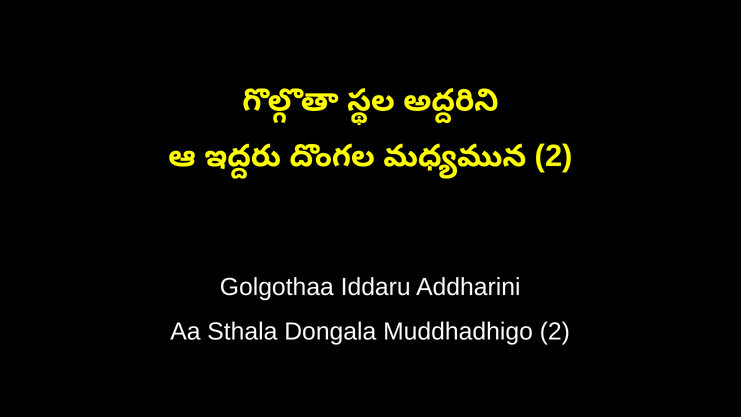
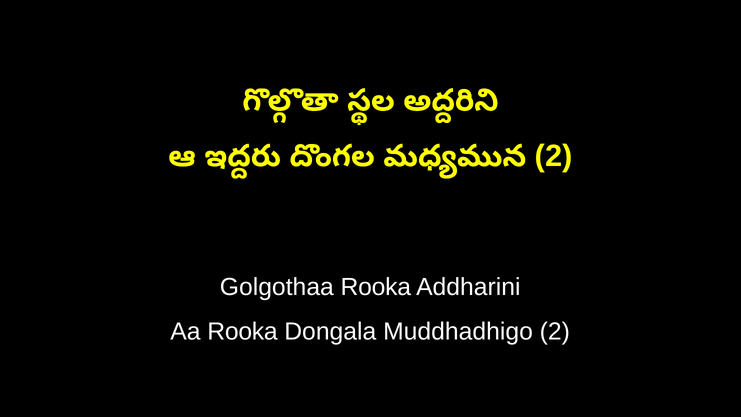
Golgothaa Iddaru: Iddaru -> Rooka
Aa Sthala: Sthala -> Rooka
